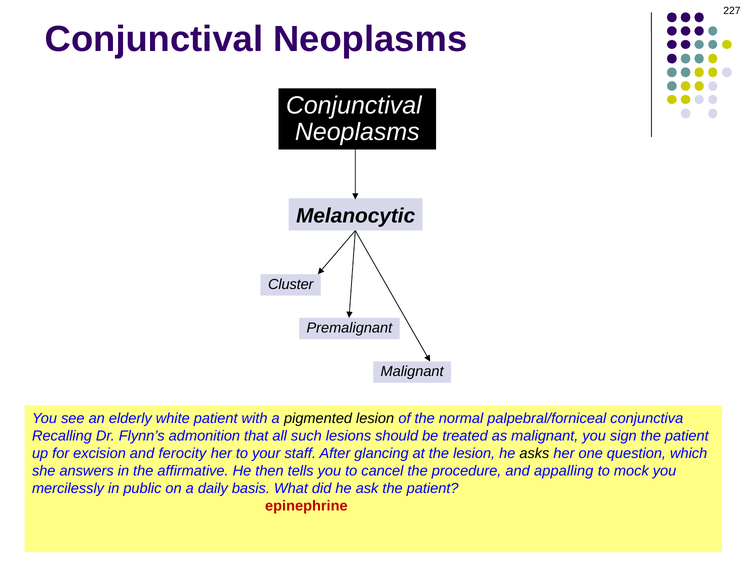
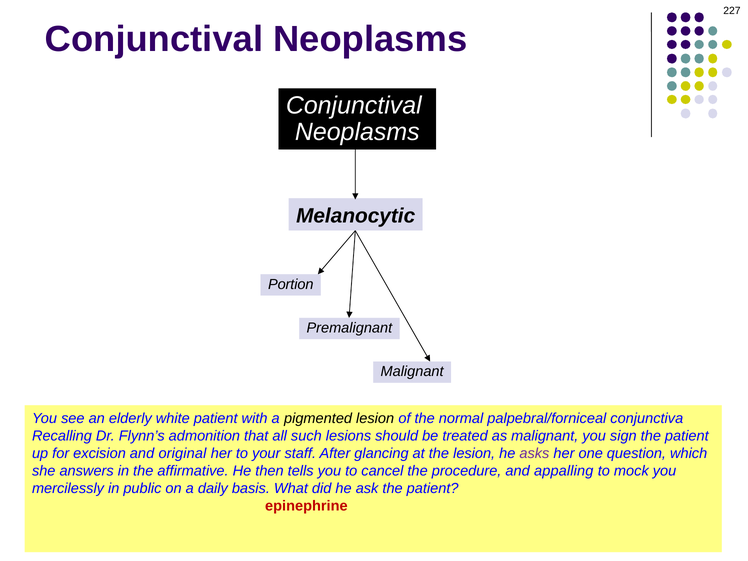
Cluster: Cluster -> Portion
ferocity: ferocity -> original
asks colour: black -> purple
